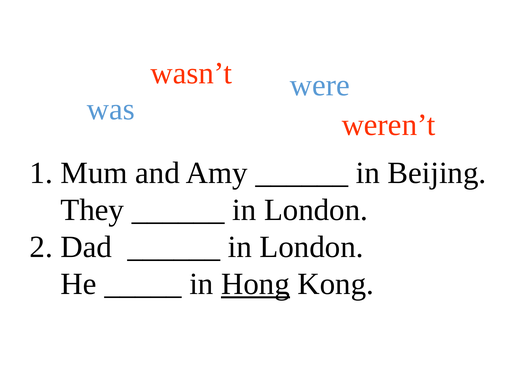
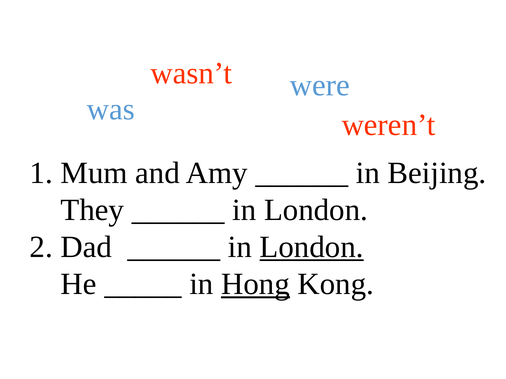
London at (312, 247) underline: none -> present
